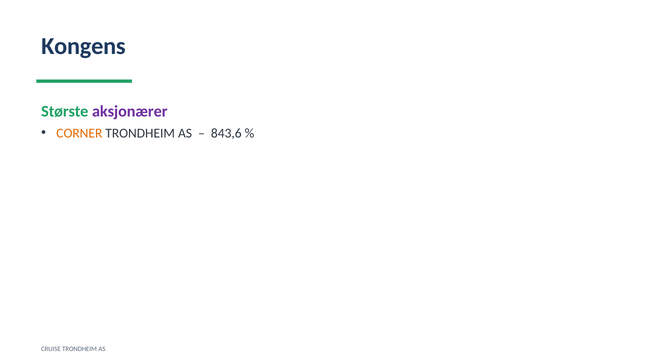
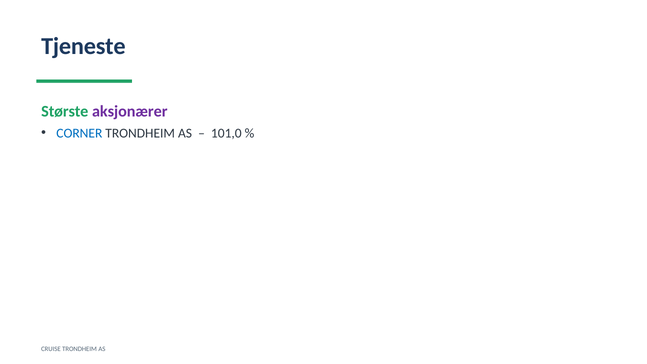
Kongens: Kongens -> Tjeneste
CORNER colour: orange -> blue
843,6: 843,6 -> 101,0
